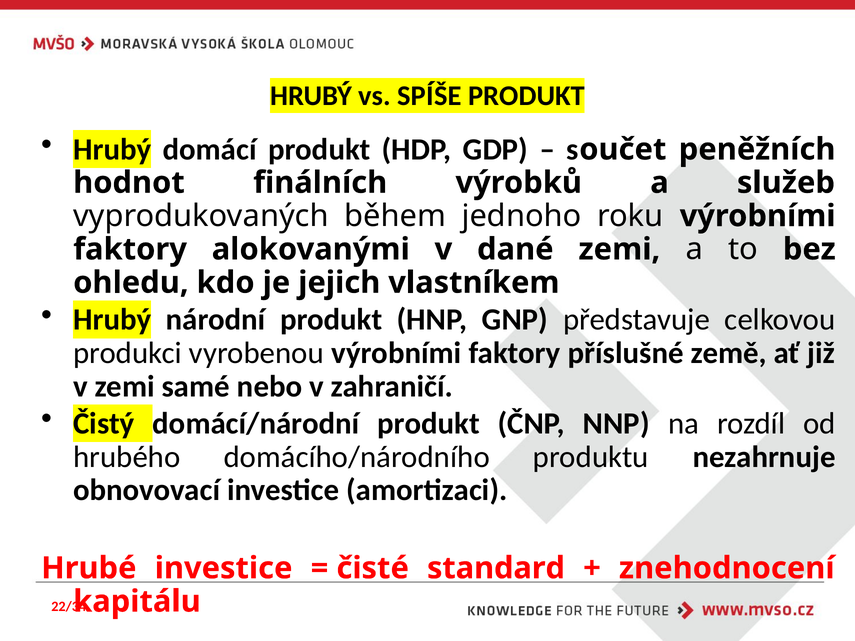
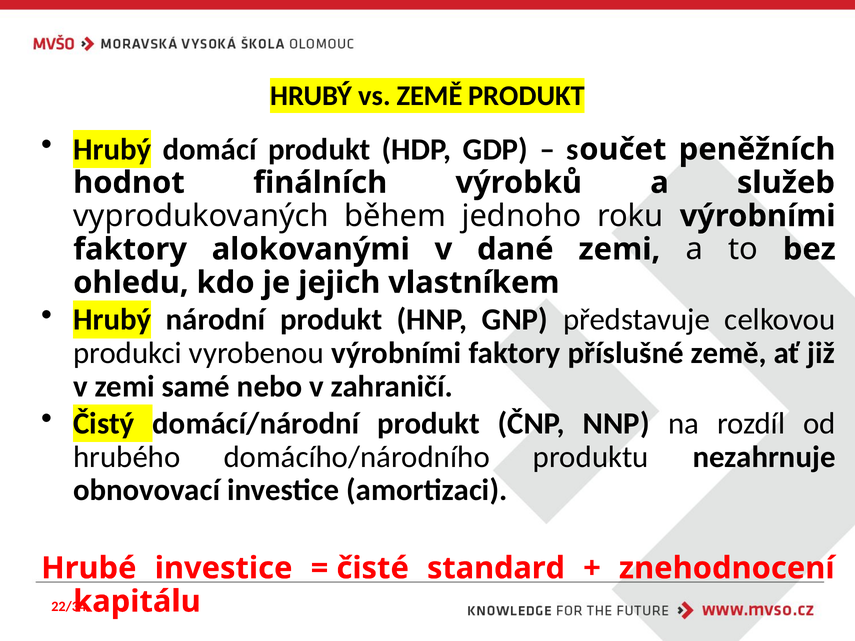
vs SPÍŠE: SPÍŠE -> ZEMĚ
